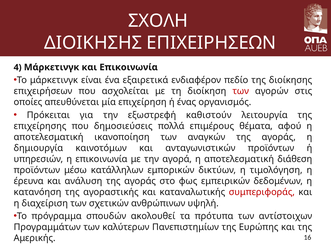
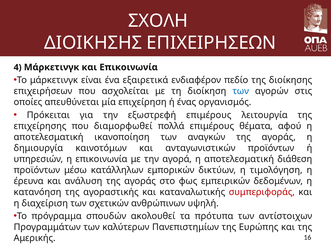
των at (241, 91) colour: red -> blue
εξωστρεφή καθιστούν: καθιστούν -> επιμέρους
δημοσιεύσεις: δημοσιεύσεις -> διαμορφωθεί
